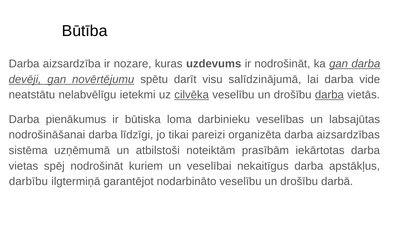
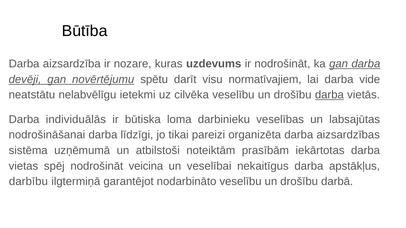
salīdzinājumā: salīdzinājumā -> normatīvajiem
cilvēka underline: present -> none
pienākumus: pienākumus -> individuālās
kuriem: kuriem -> veicina
